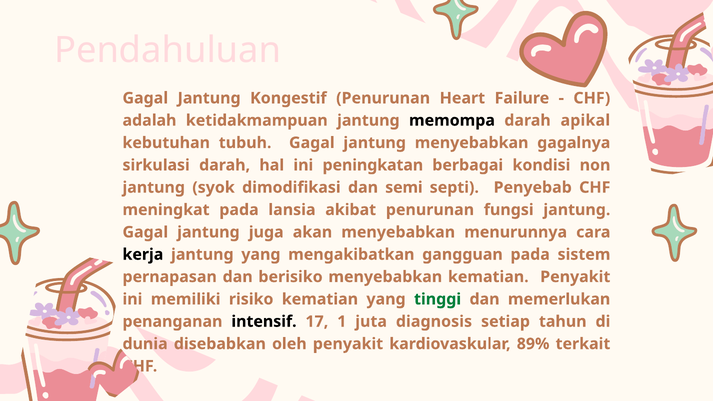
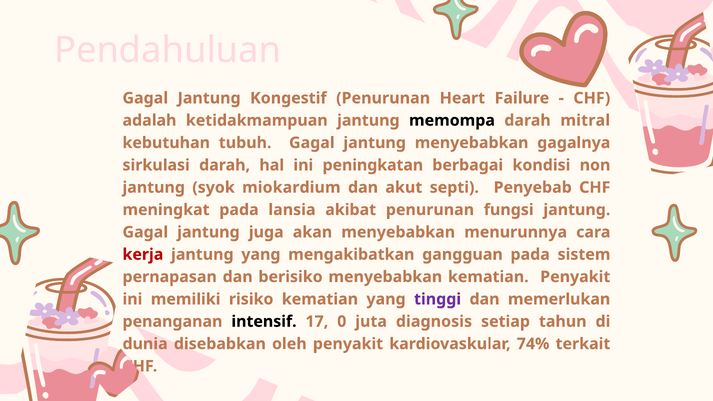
apikal: apikal -> mitral
dimodifikasi: dimodifikasi -> miokardium
semi: semi -> akut
kerja colour: black -> red
tinggi colour: green -> purple
1: 1 -> 0
89%: 89% -> 74%
